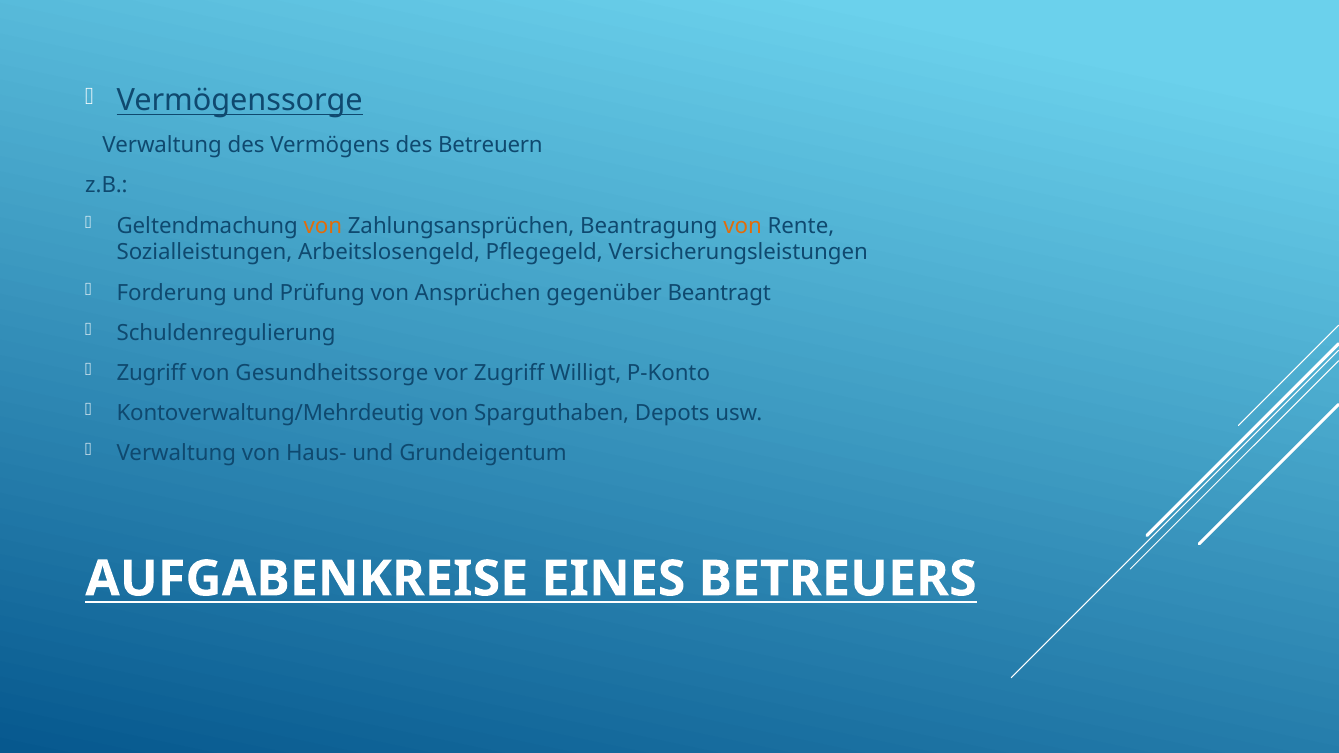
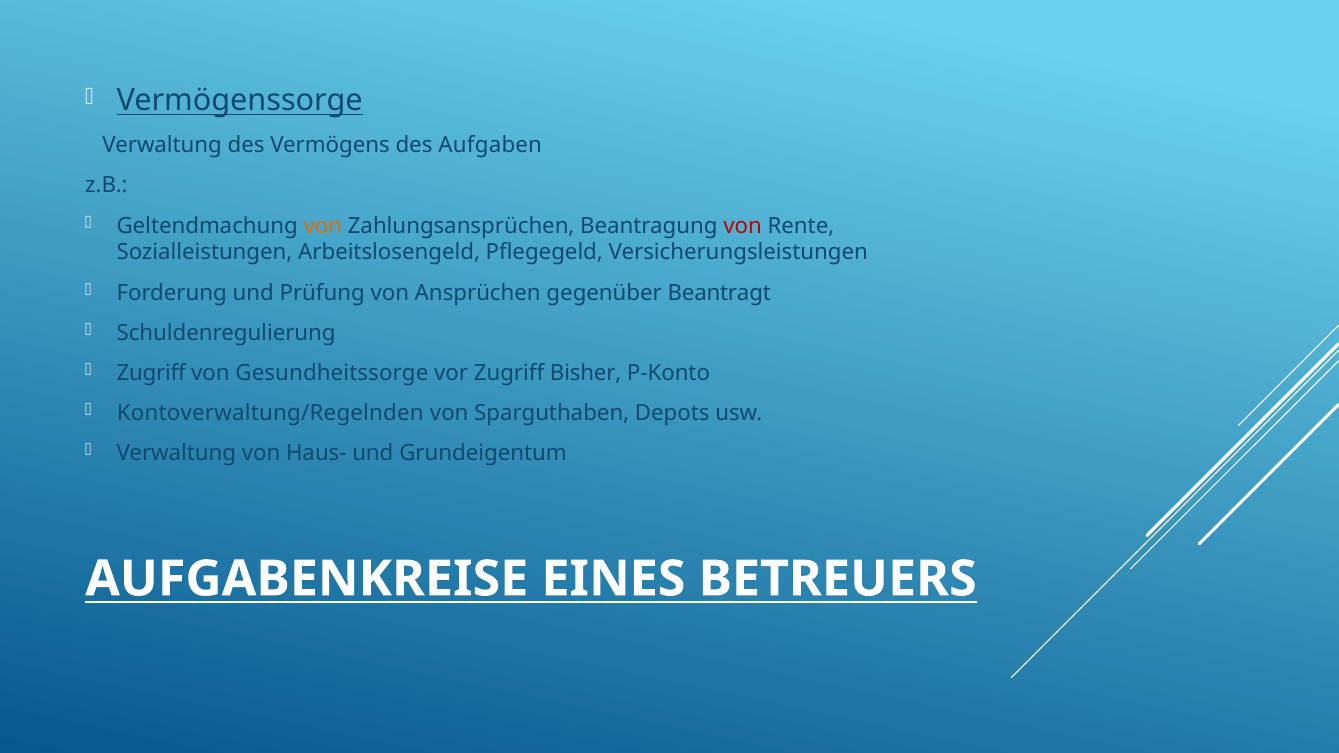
Betreuern: Betreuern -> Aufgaben
von at (743, 226) colour: orange -> red
Willigt: Willigt -> Bisher
Kontoverwaltung/Mehrdeutig: Kontoverwaltung/Mehrdeutig -> Kontoverwaltung/Regelnden
